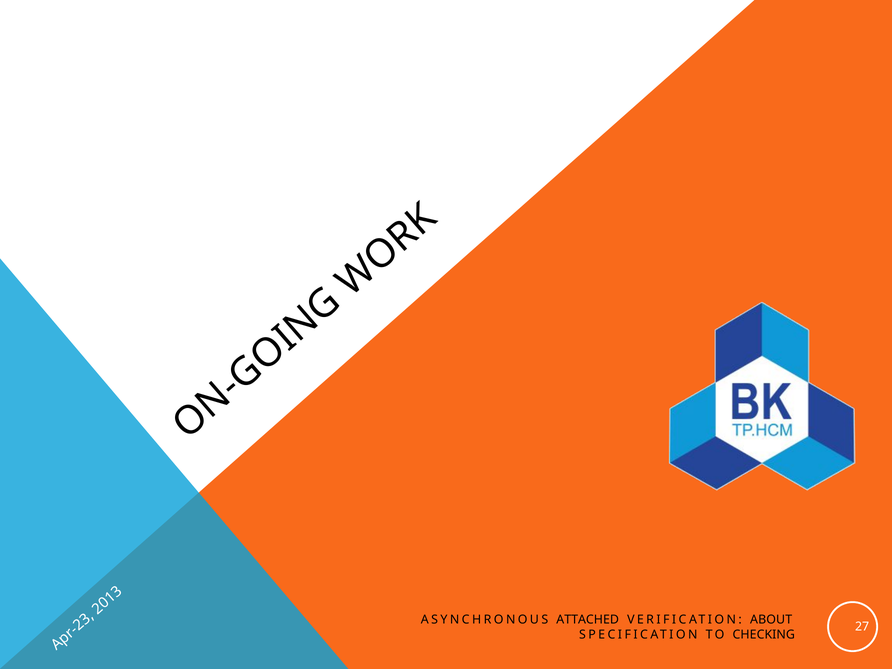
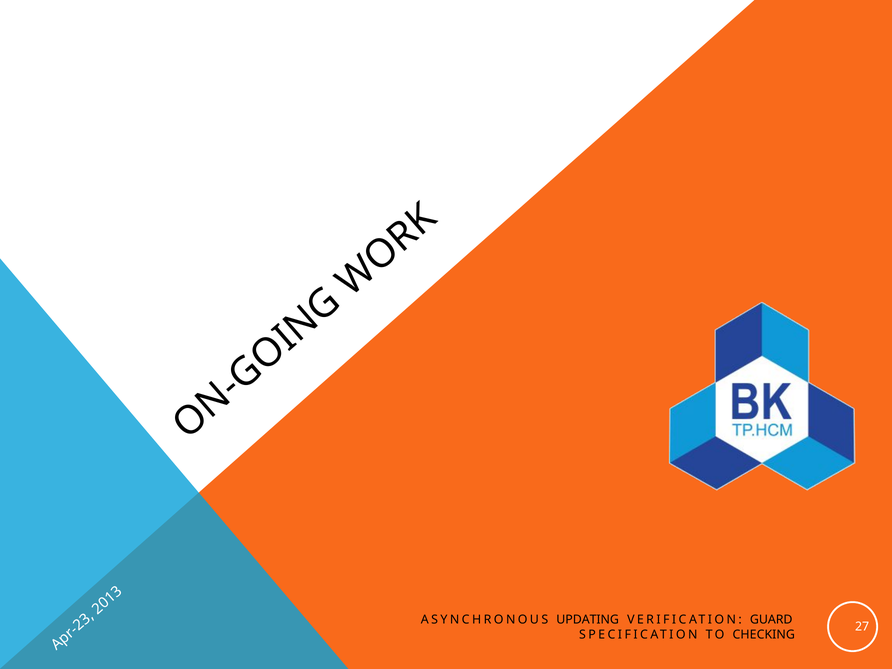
ATTACHED: ATTACHED -> UPDATING
ABOUT: ABOUT -> GUARD
